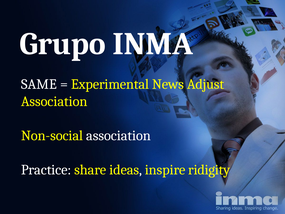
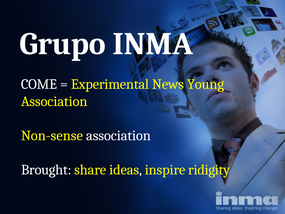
SAME: SAME -> COME
Adjust: Adjust -> Young
Non-social: Non-social -> Non-sense
Practice: Practice -> Brought
